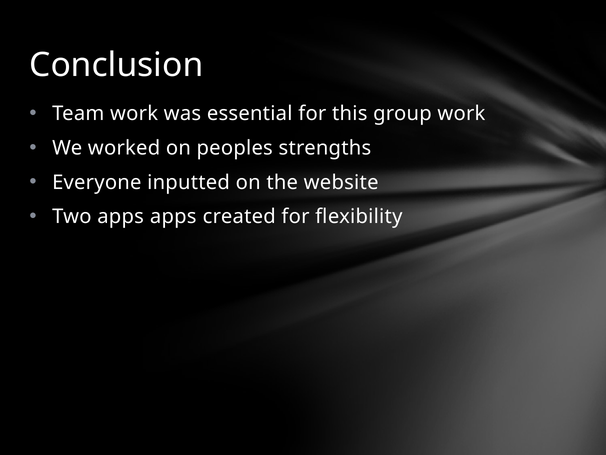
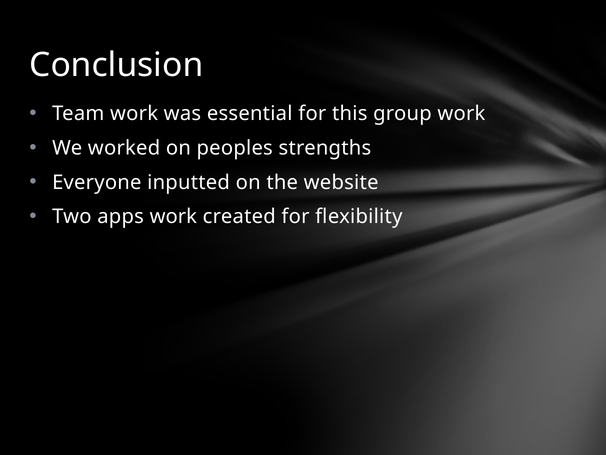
apps apps: apps -> work
